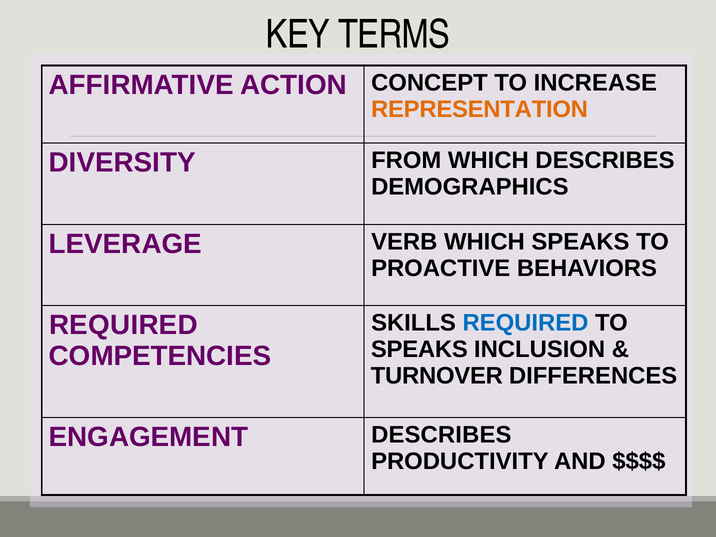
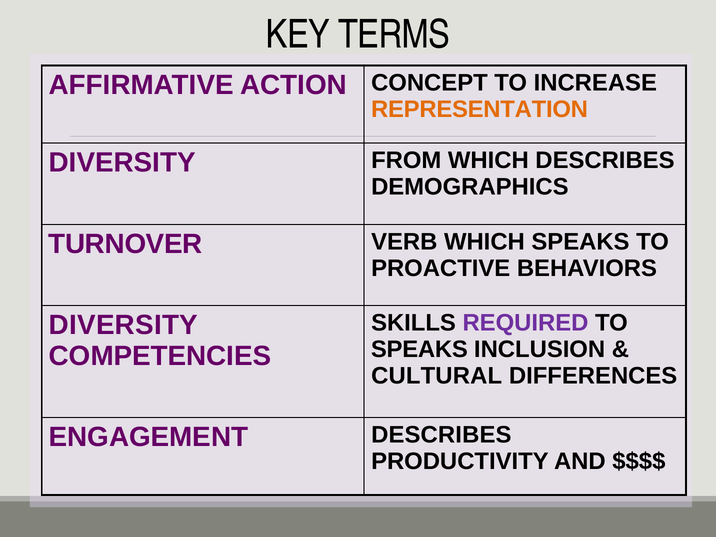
LEVERAGE: LEVERAGE -> TURNOVER
REQUIRED at (525, 323) colour: blue -> purple
REQUIRED at (123, 325): REQUIRED -> DIVERSITY
TURNOVER: TURNOVER -> CULTURAL
